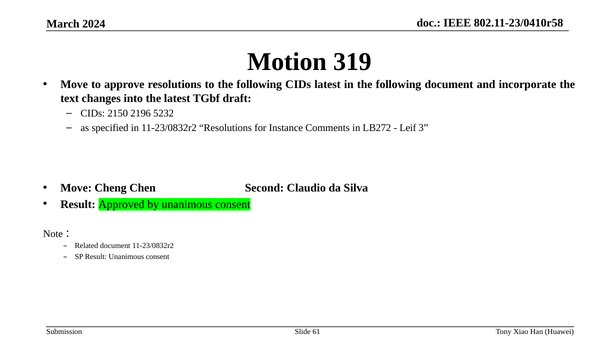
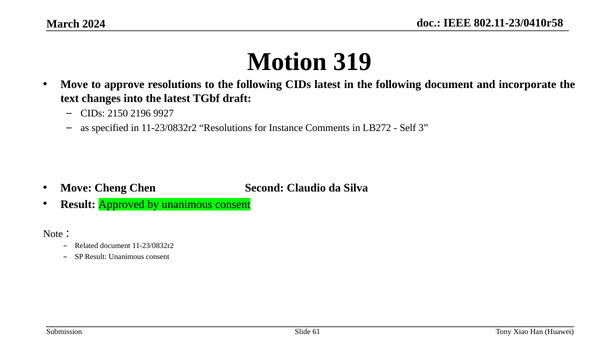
5232: 5232 -> 9927
Leif: Leif -> Self
